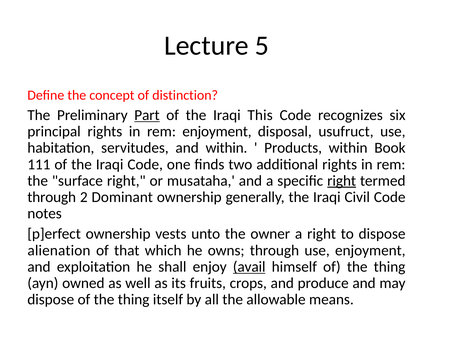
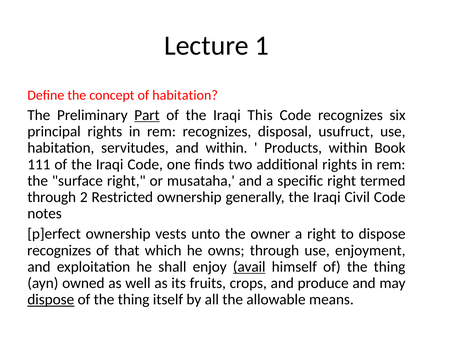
5: 5 -> 1
of distinction: distinction -> habitation
rem enjoyment: enjoyment -> recognizes
right at (342, 181) underline: present -> none
Dominant: Dominant -> Restricted
alienation at (59, 250): alienation -> recognizes
dispose at (51, 300) underline: none -> present
